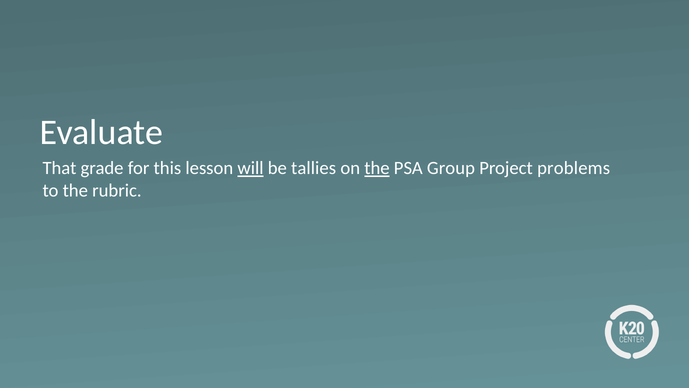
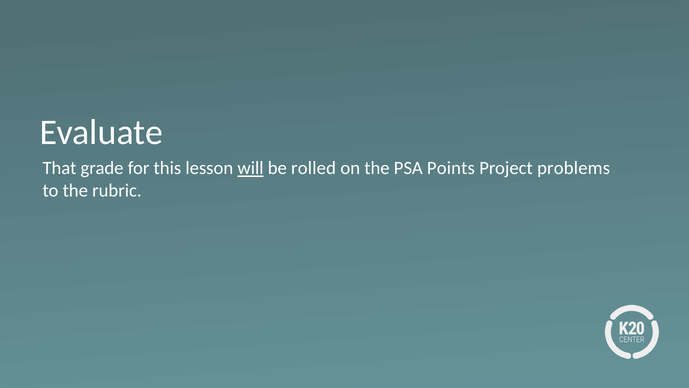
tallies: tallies -> rolled
the at (377, 168) underline: present -> none
Group: Group -> Points
